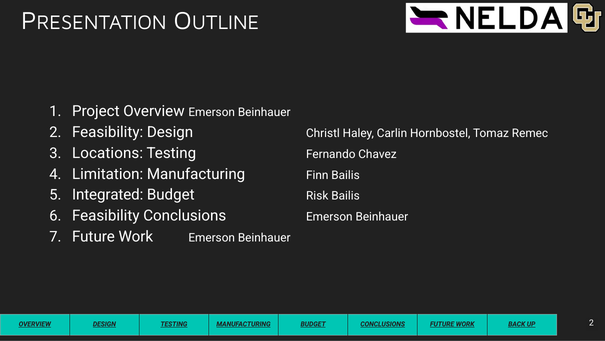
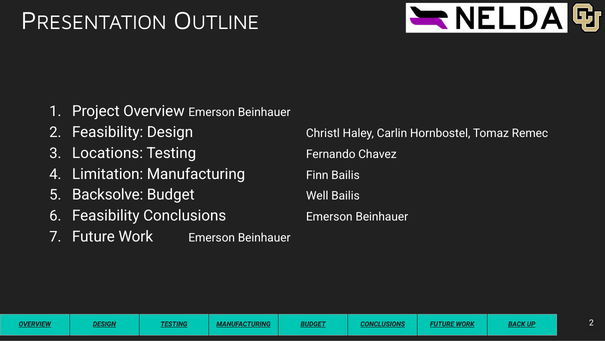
Integrated: Integrated -> Backsolve
Risk: Risk -> Well
